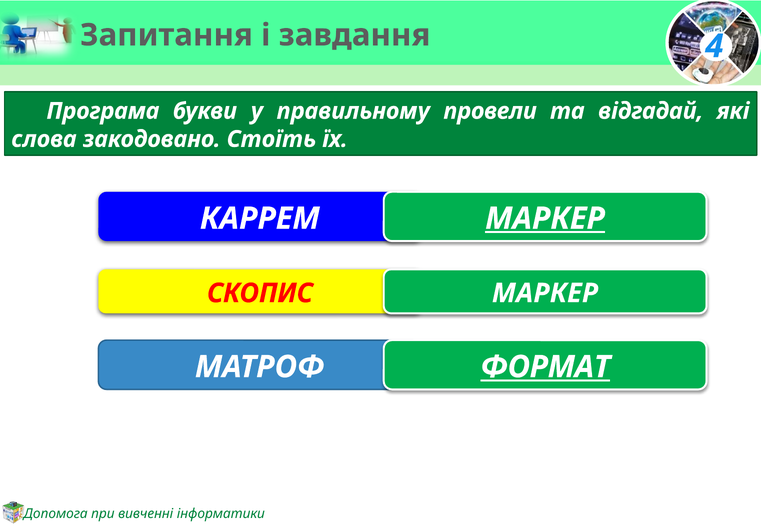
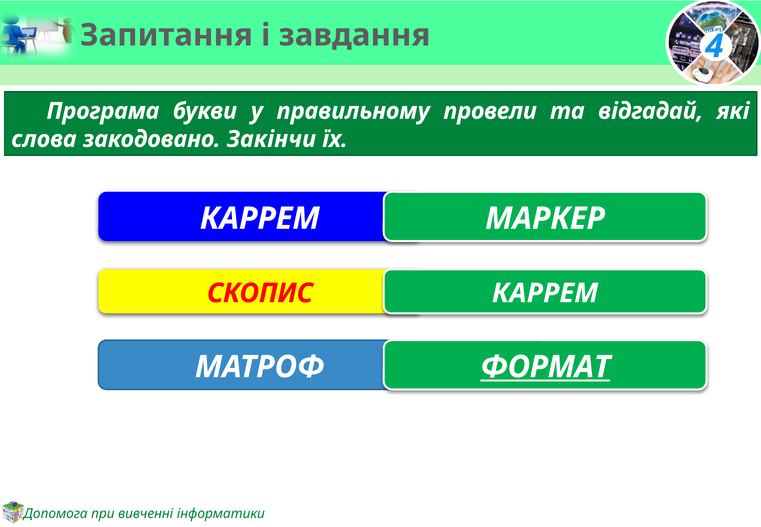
Стоїть: Стоїть -> Закінчи
МАРКЕР at (545, 218) underline: present -> none
СКОПИС МАРКЕР: МАРКЕР -> КАРРЕМ
